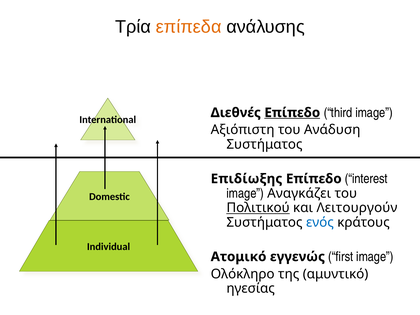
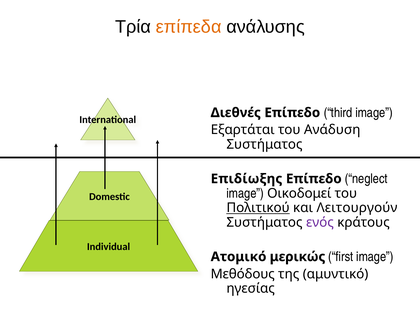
Επίπεδο at (292, 113) underline: present -> none
Αξιόπιστη: Αξιόπιστη -> Εξαρτάται
interest: interest -> neglect
Αναγκάζει: Αναγκάζει -> Οικοδομεί
ενός colour: blue -> purple
εγγενώς: εγγενώς -> μερικώς
Ολόκληρο: Ολόκληρο -> Μεθόδους
